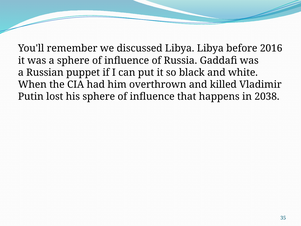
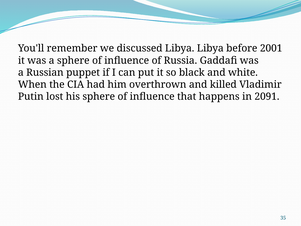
2016: 2016 -> 2001
2038: 2038 -> 2091
